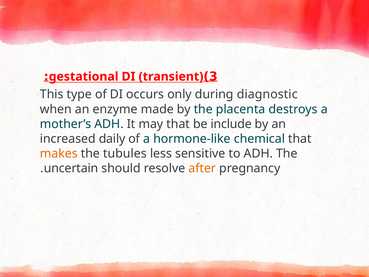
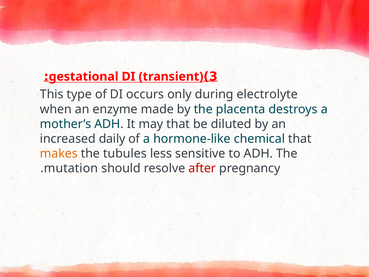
diagnostic: diagnostic -> electrolyte
include: include -> diluted
uncertain: uncertain -> mutation
after colour: orange -> red
